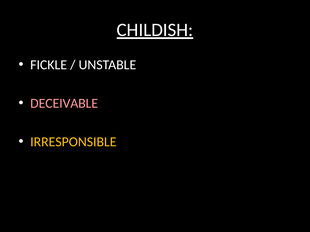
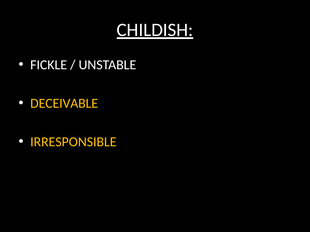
DECEIVABLE colour: pink -> yellow
